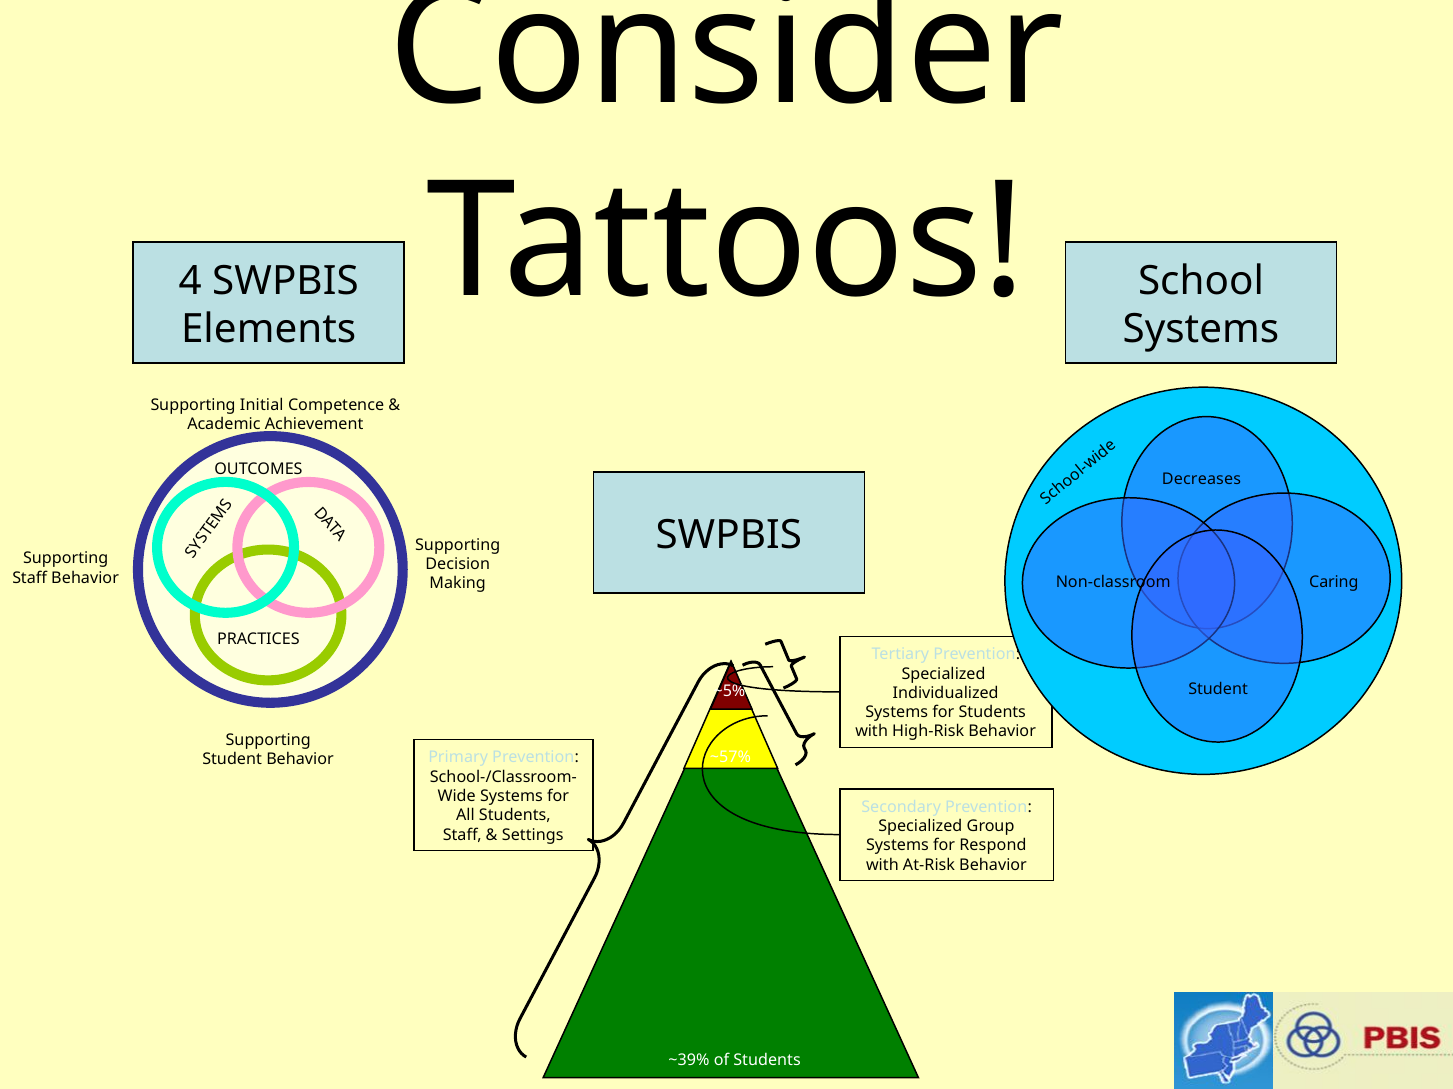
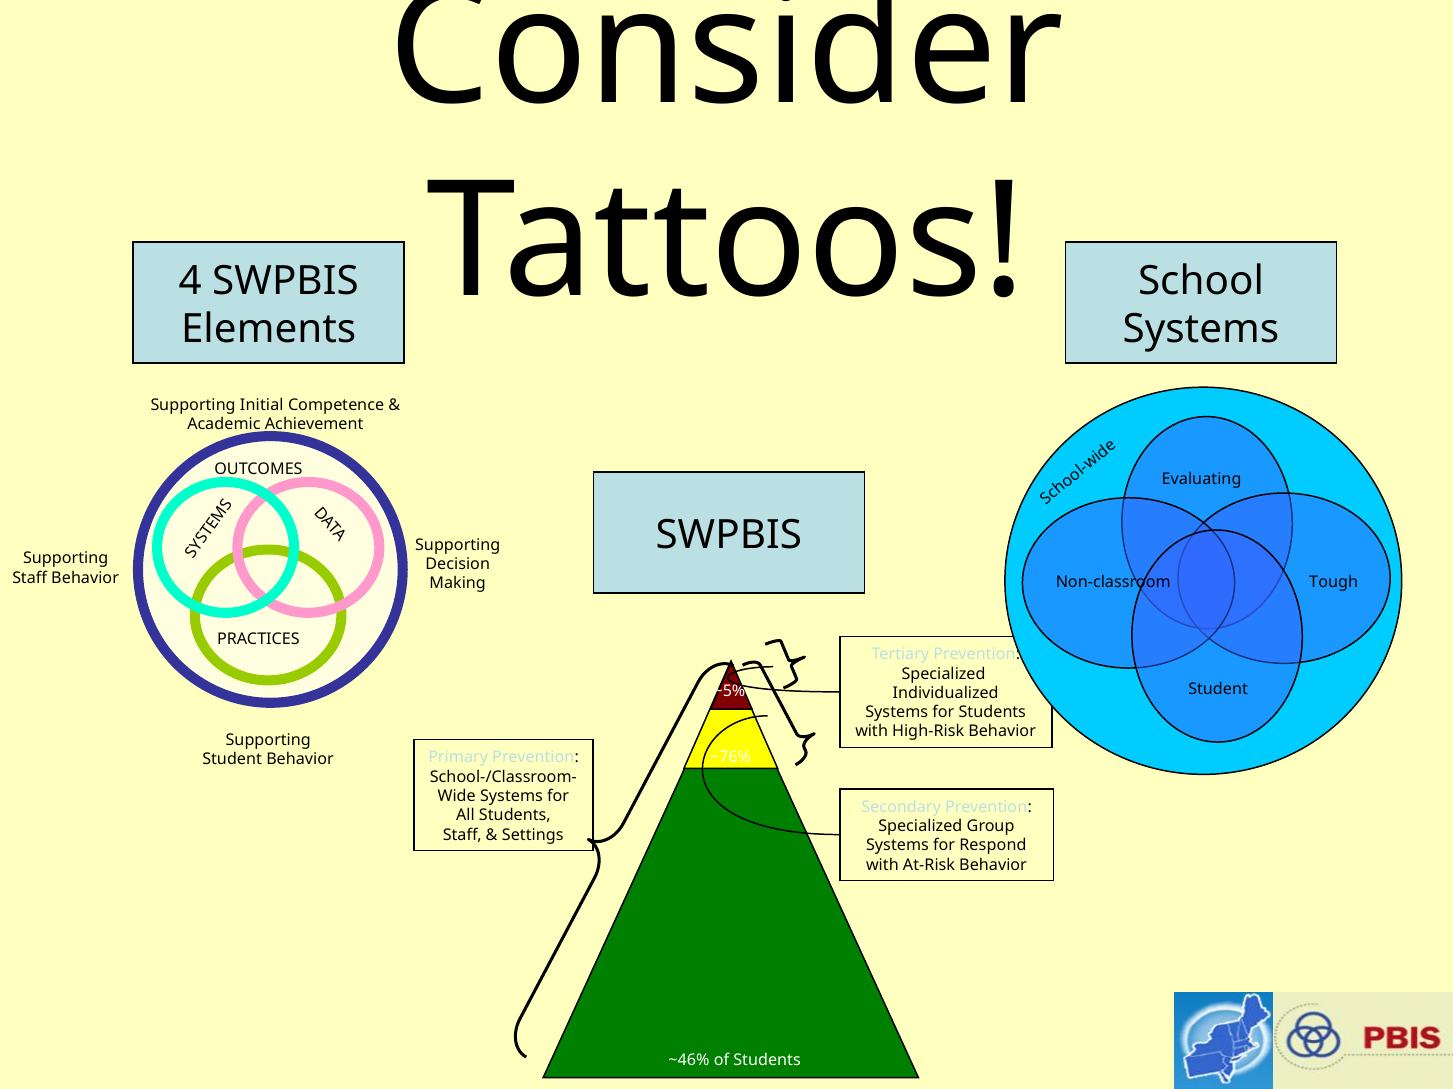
Decreases: Decreases -> Evaluating
Caring: Caring -> Tough
~57%: ~57% -> ~76%
~39%: ~39% -> ~46%
